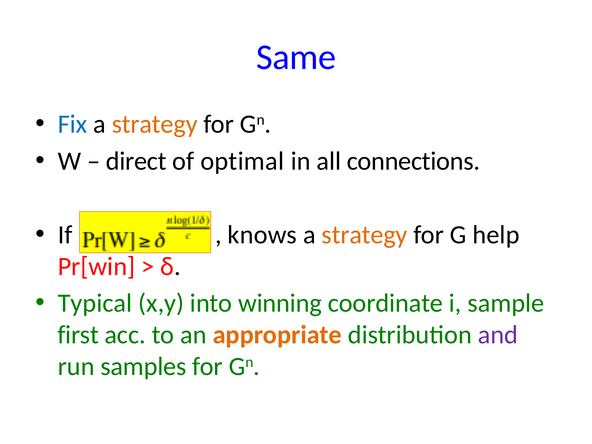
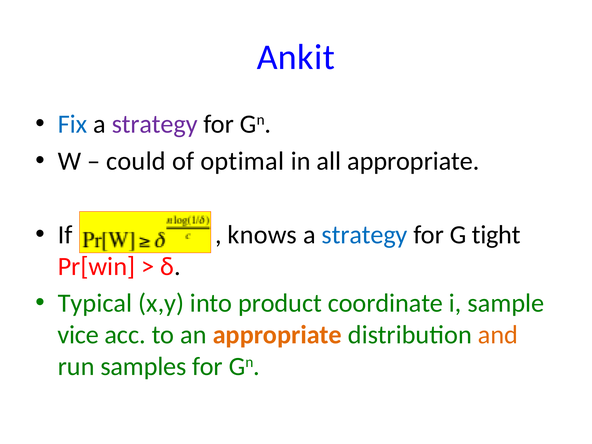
Same: Same -> Ankit
strategy at (155, 124) colour: orange -> purple
direct: direct -> could
all connections: connections -> appropriate
strategy at (365, 235) colour: orange -> blue
help: help -> tight
winning: winning -> product
first: first -> vice
and colour: purple -> orange
